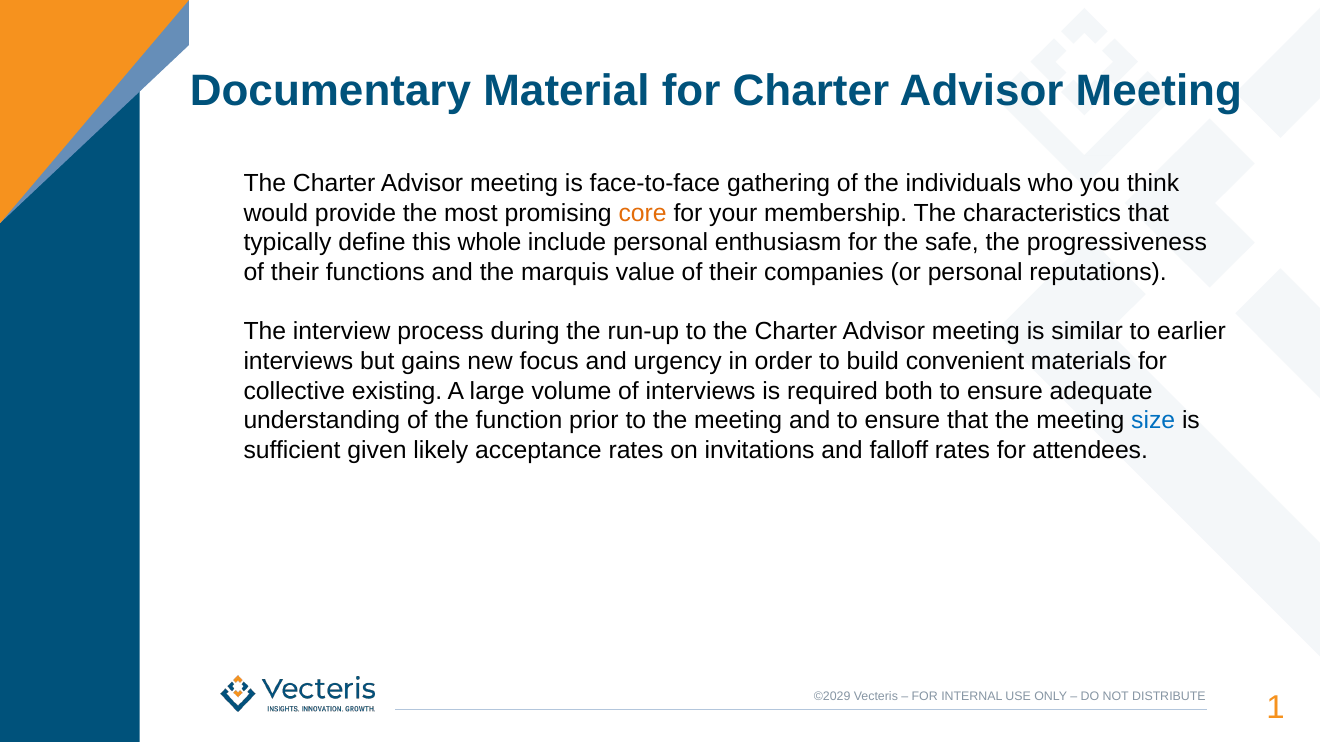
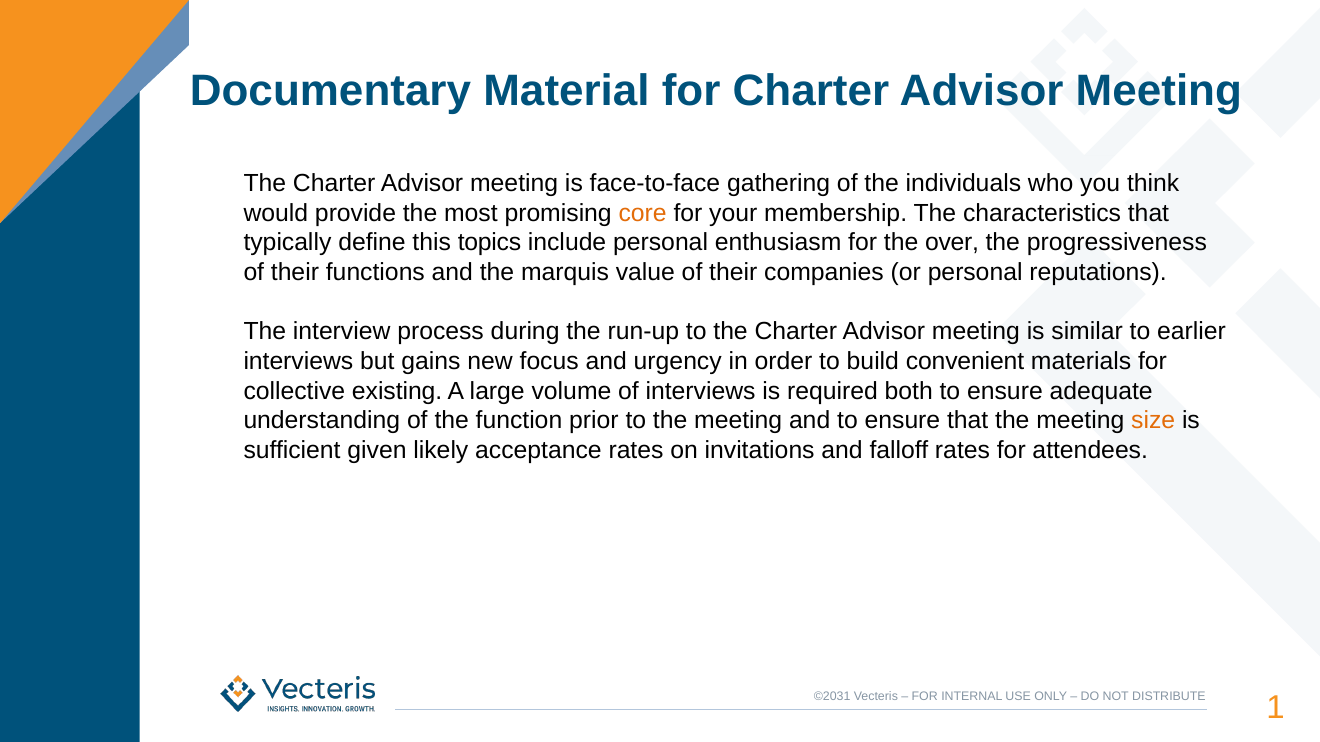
whole: whole -> topics
safe: safe -> over
size colour: blue -> orange
©2029: ©2029 -> ©2031
